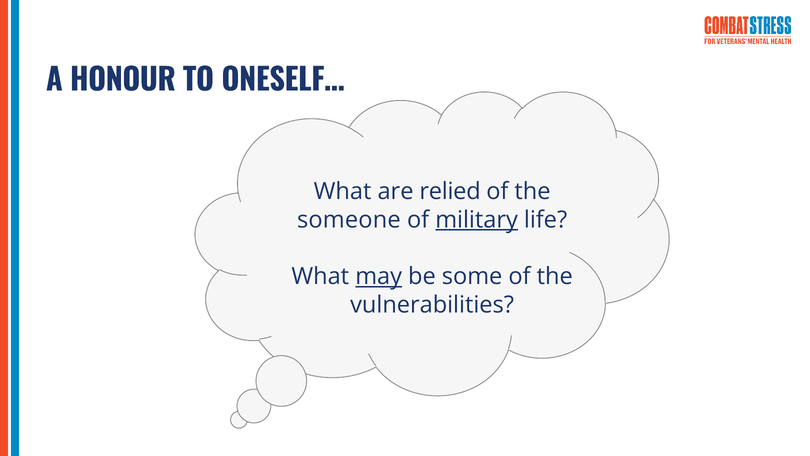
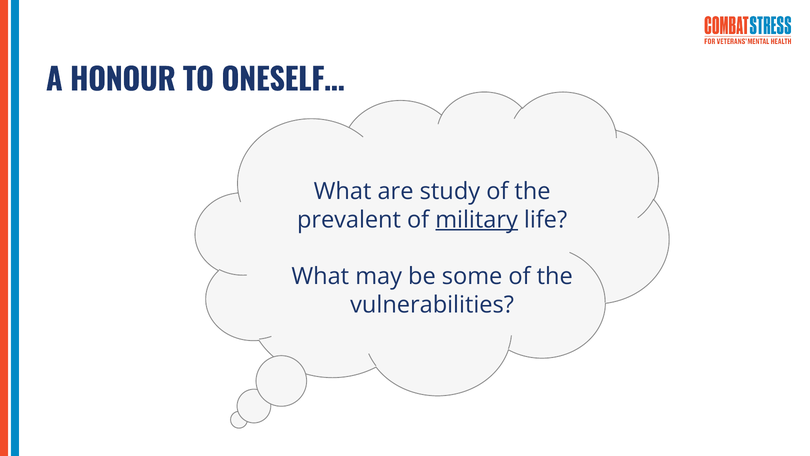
relied: relied -> study
someone: someone -> prevalent
may underline: present -> none
